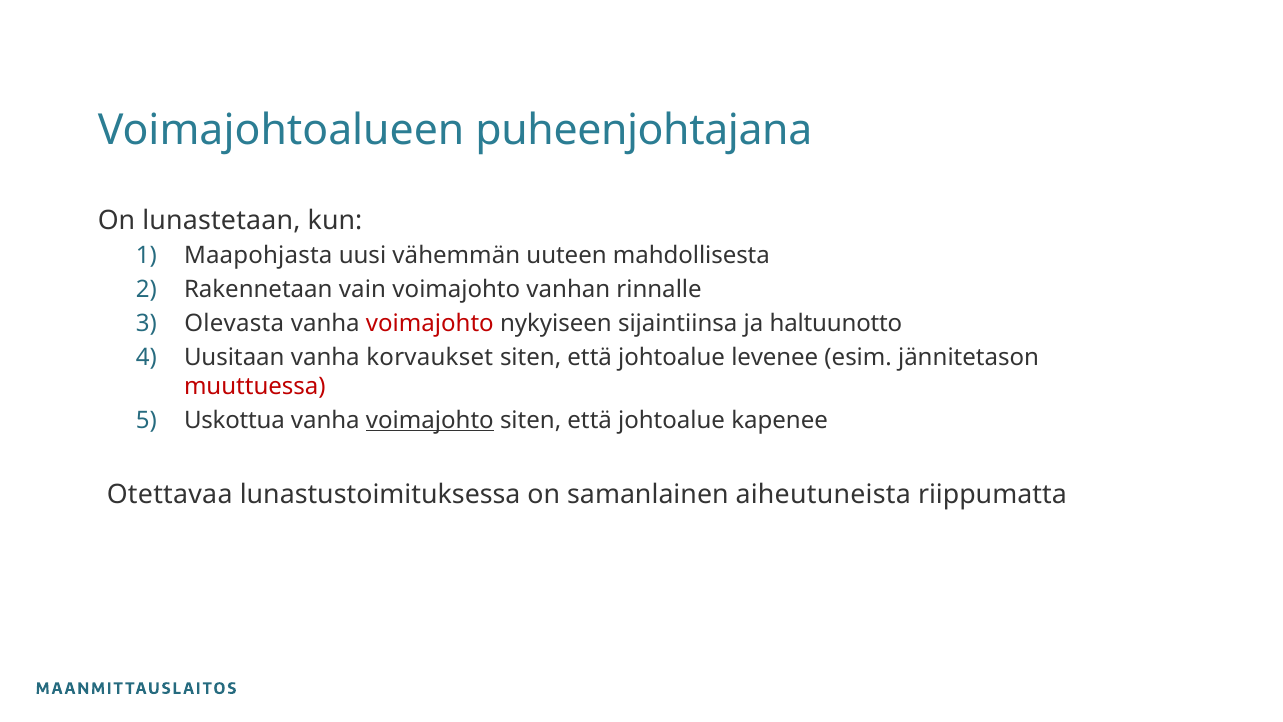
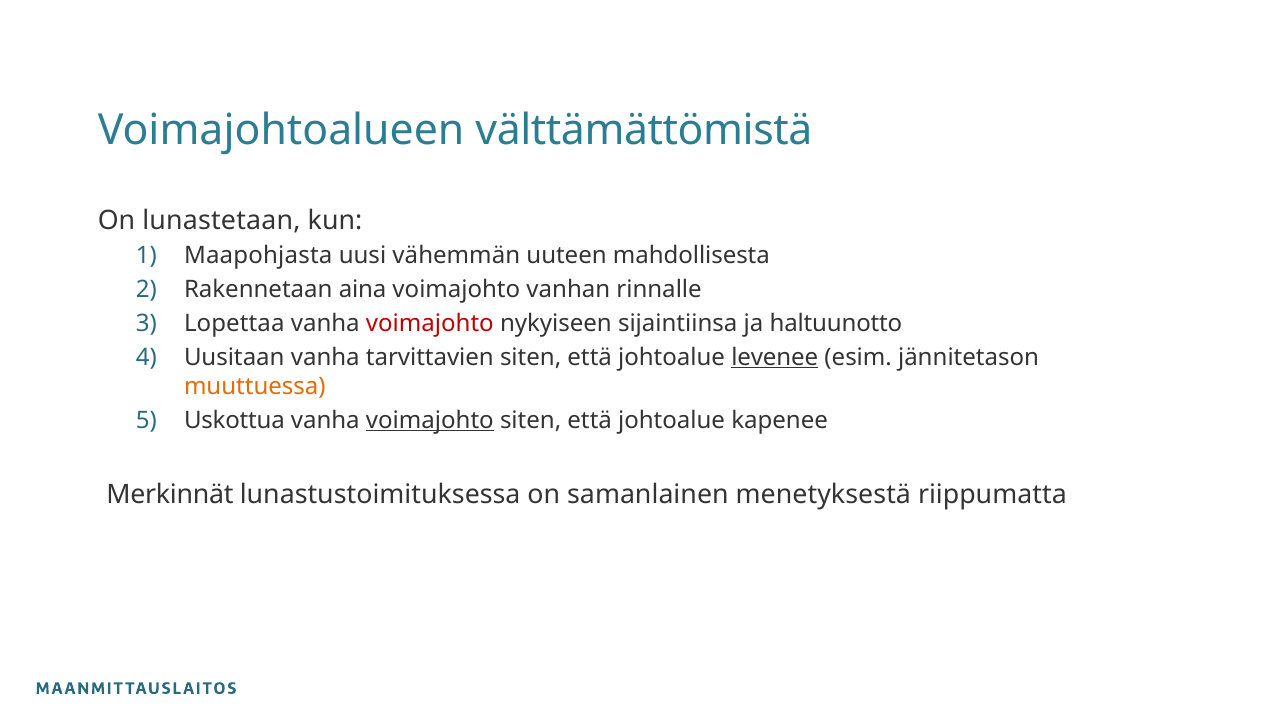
puheenjohtajana: puheenjohtajana -> välttämättömistä
vain: vain -> aina
Olevasta: Olevasta -> Lopettaa
korvaukset: korvaukset -> tarvittavien
levenee underline: none -> present
muuttuessa colour: red -> orange
Otettavaa: Otettavaa -> Merkinnät
aiheutuneista: aiheutuneista -> menetyksestä
